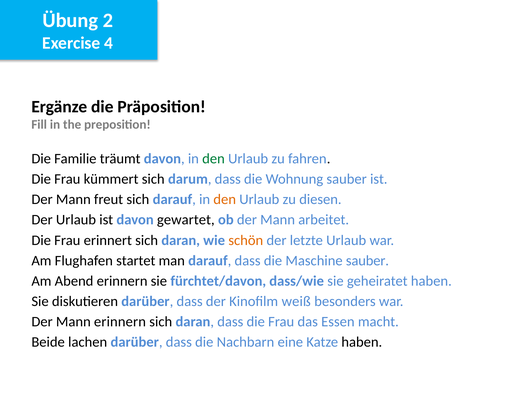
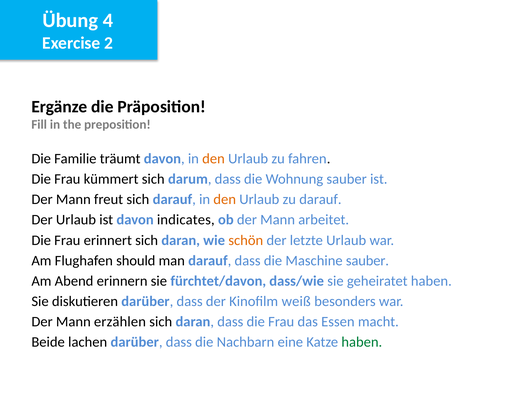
2: 2 -> 4
4: 4 -> 2
den at (214, 159) colour: green -> orange
zu diesen: diesen -> darauf
gewartet: gewartet -> indicates
startet: startet -> should
Mann erinnern: erinnern -> erzählen
haben at (362, 342) colour: black -> green
